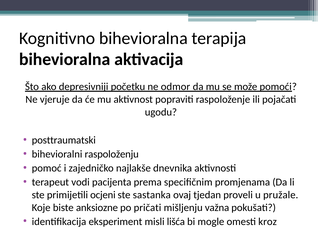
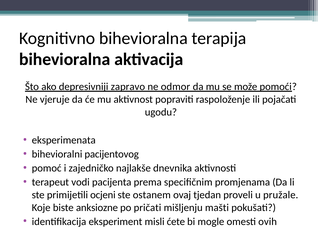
početku: početku -> zapravo
posttraumatski: posttraumatski -> eksperimenata
raspoloženju: raspoloženju -> pacijentovog
sastanka: sastanka -> ostanem
važna: važna -> mašti
lišća: lišća -> ćete
kroz: kroz -> ovih
